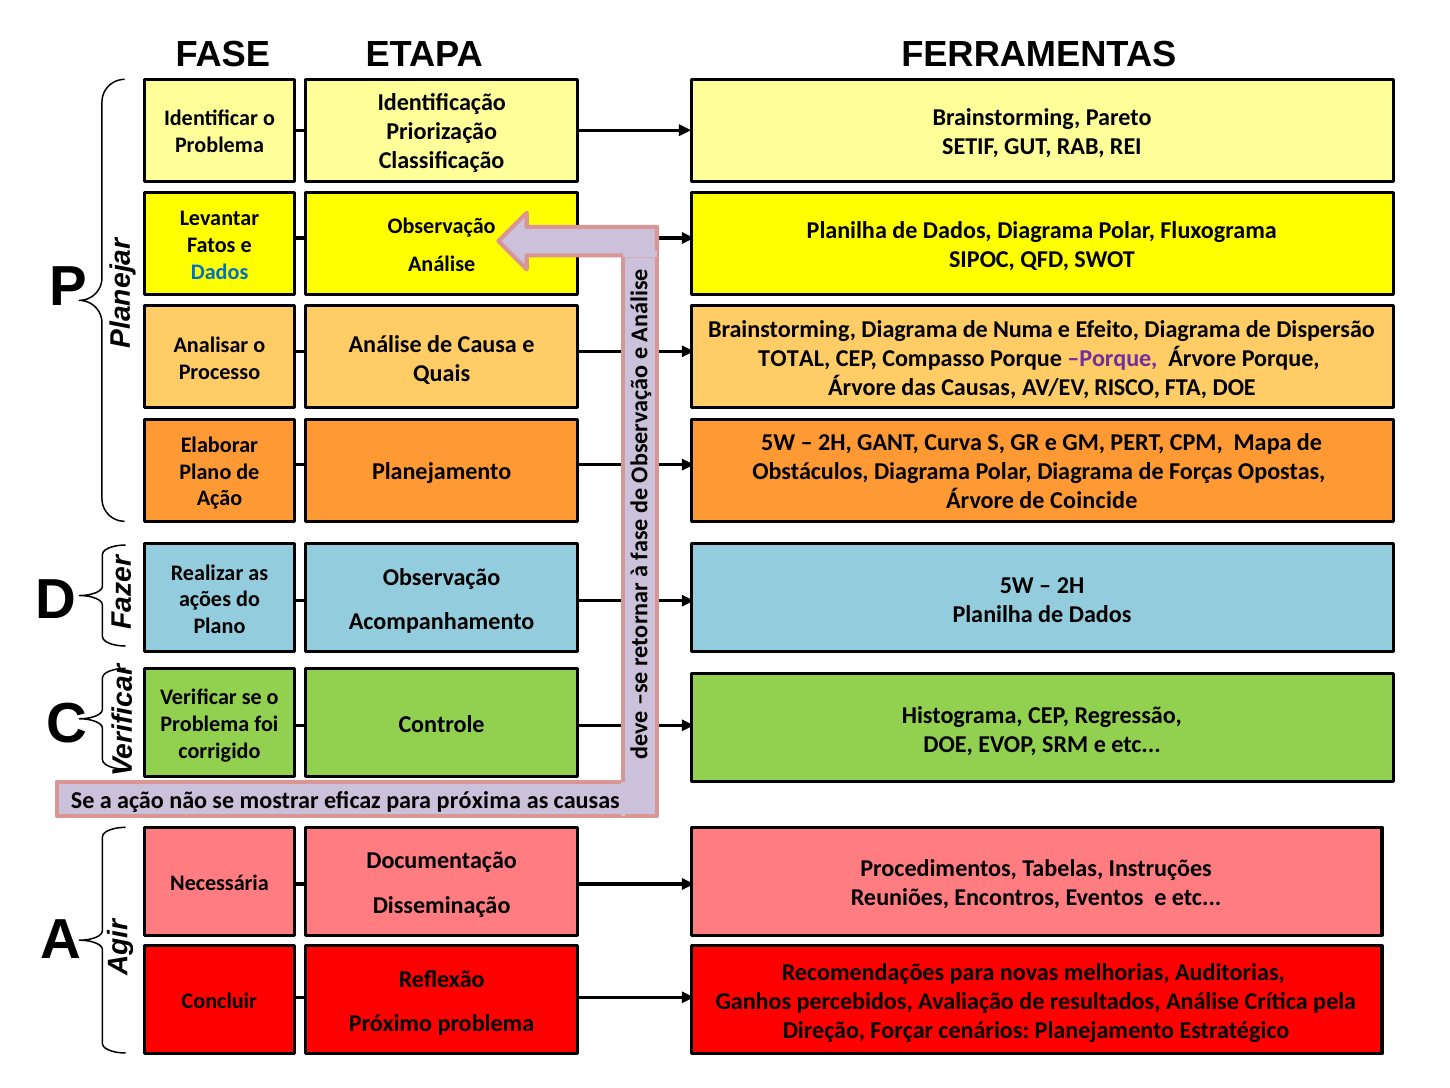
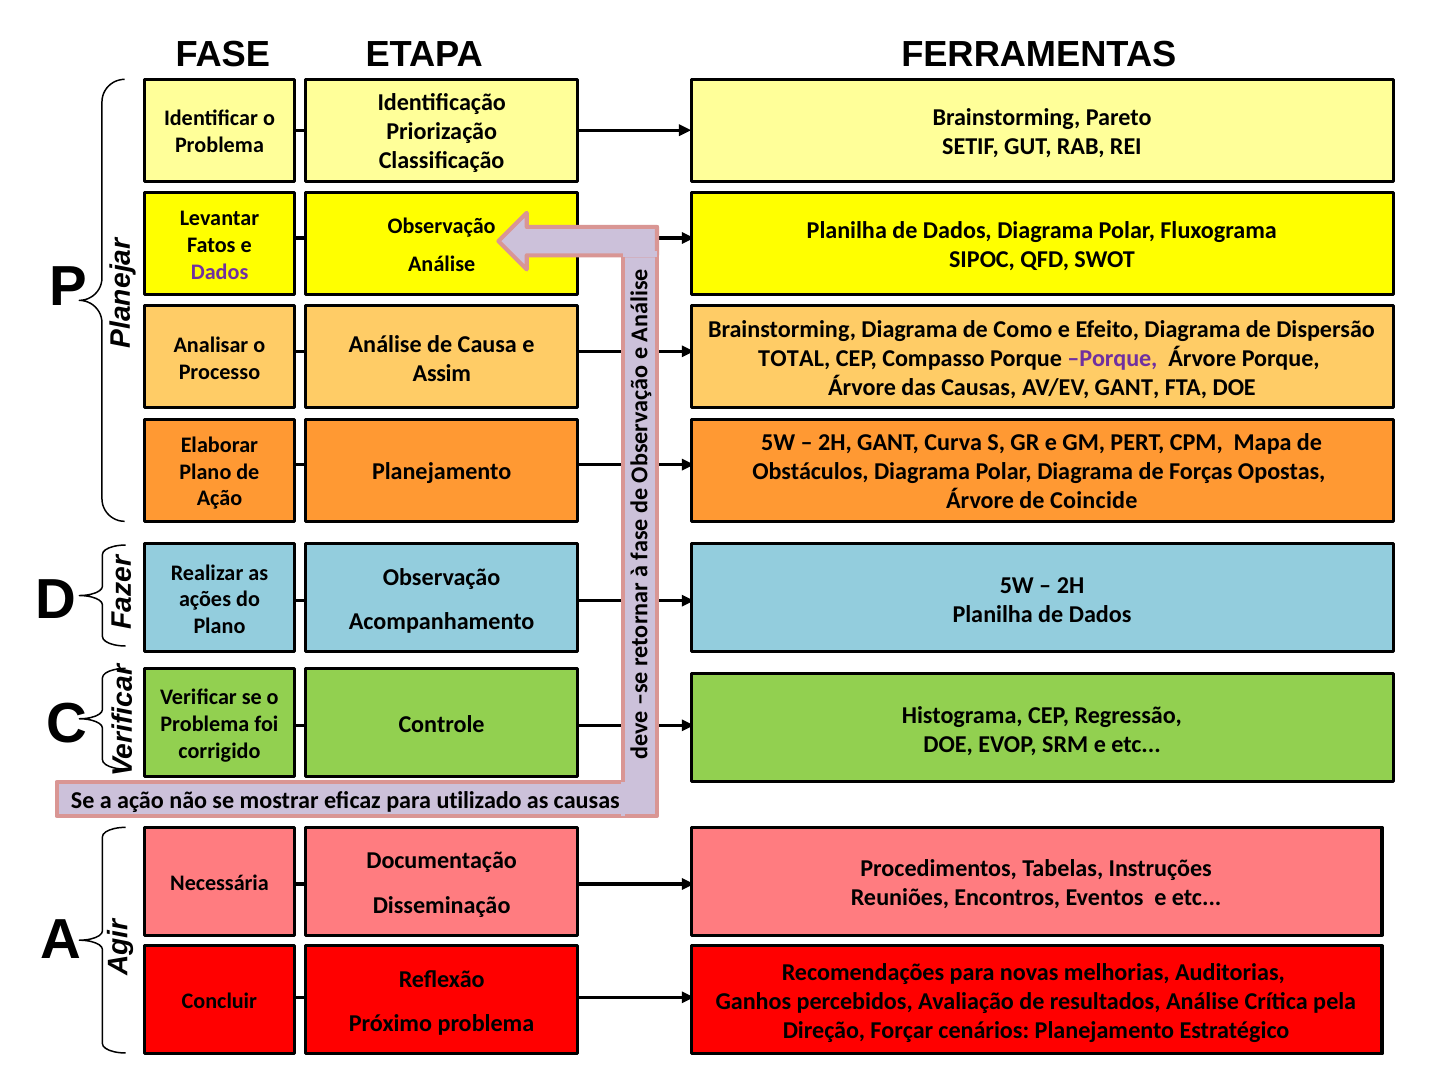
Dados at (220, 272) colour: blue -> purple
Numa: Numa -> Como
Quais: Quais -> Assim
AV/EV RISCO: RISCO -> GANT
próxima: próxima -> utilizado
